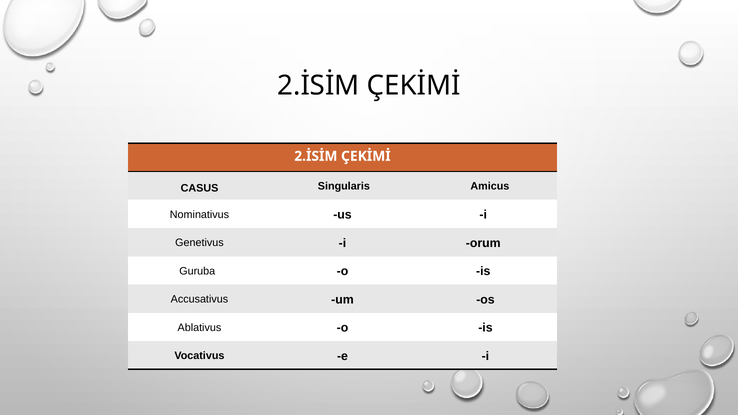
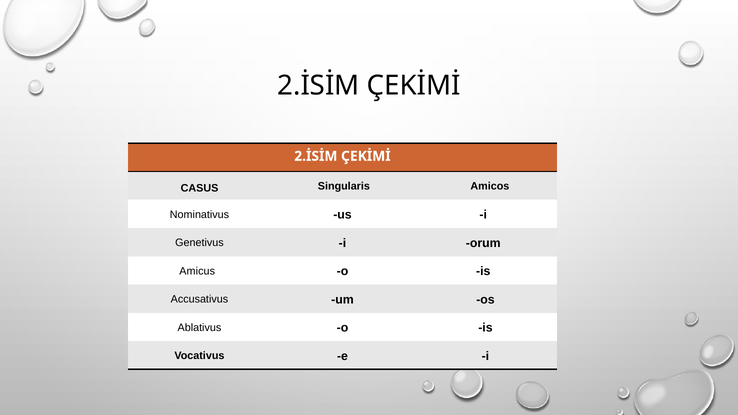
Amicus: Amicus -> Amicos
Guruba: Guruba -> Amicus
